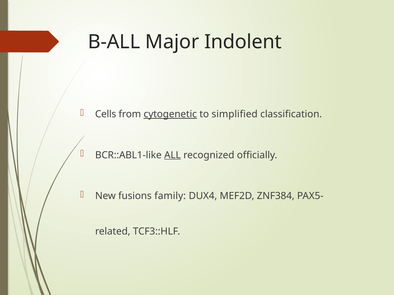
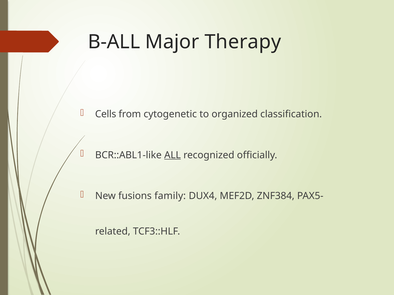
Indolent: Indolent -> Therapy
cytogenetic underline: present -> none
simplified: simplified -> organized
